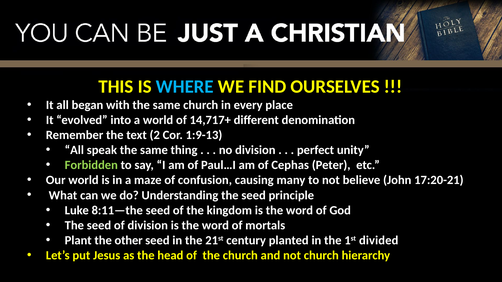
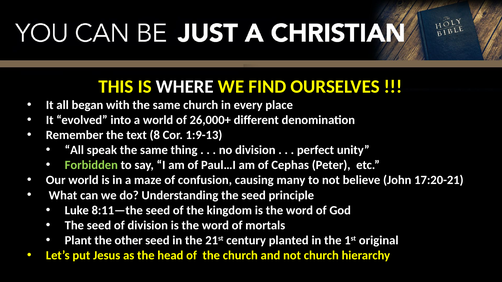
WHERE colour: light blue -> white
14,717+: 14,717+ -> 26,000+
2: 2 -> 8
divided: divided -> original
